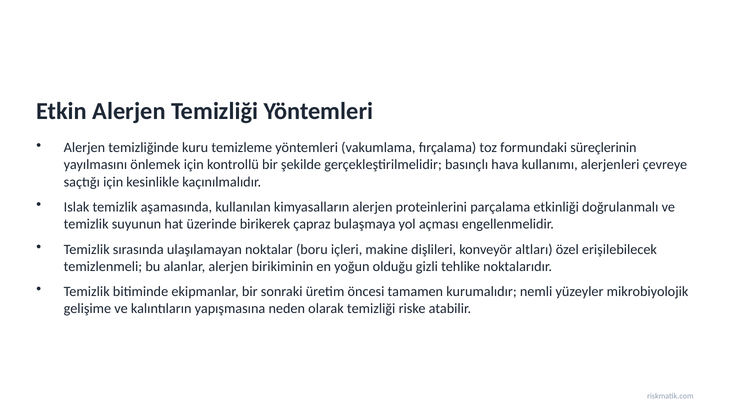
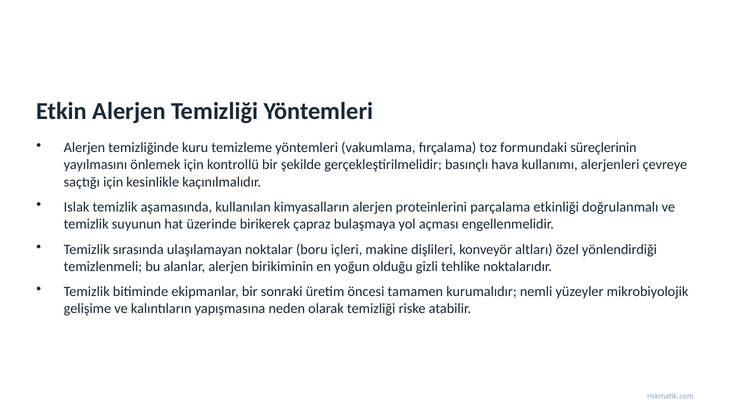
erişilebilecek: erişilebilecek -> yönlendirdiği
